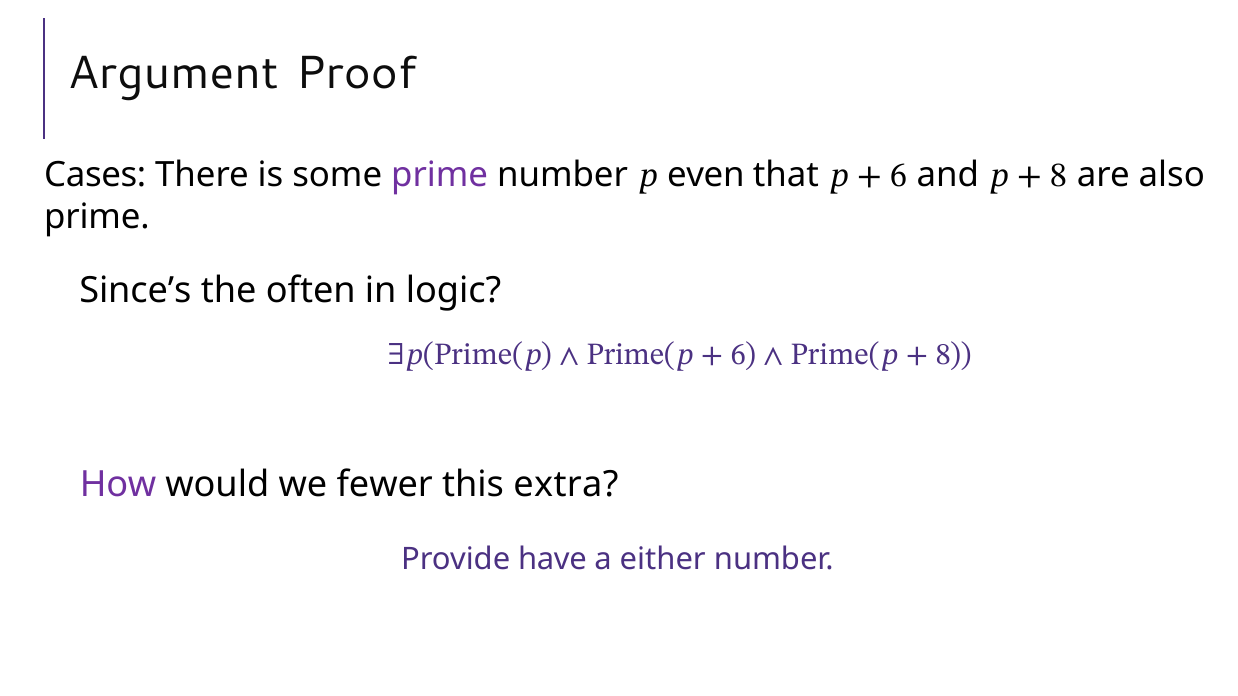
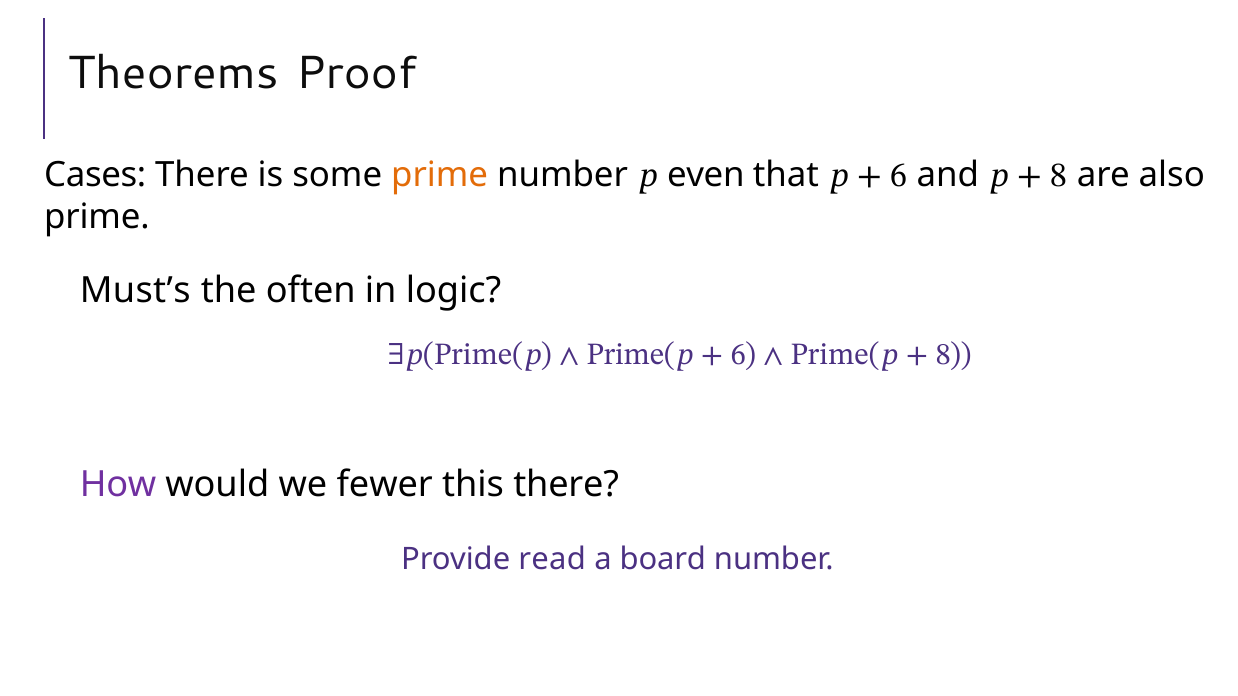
Argument: Argument -> Theorems
prime at (440, 175) colour: purple -> orange
Since’s: Since’s -> Must’s
this extra: extra -> there
have: have -> read
either: either -> board
